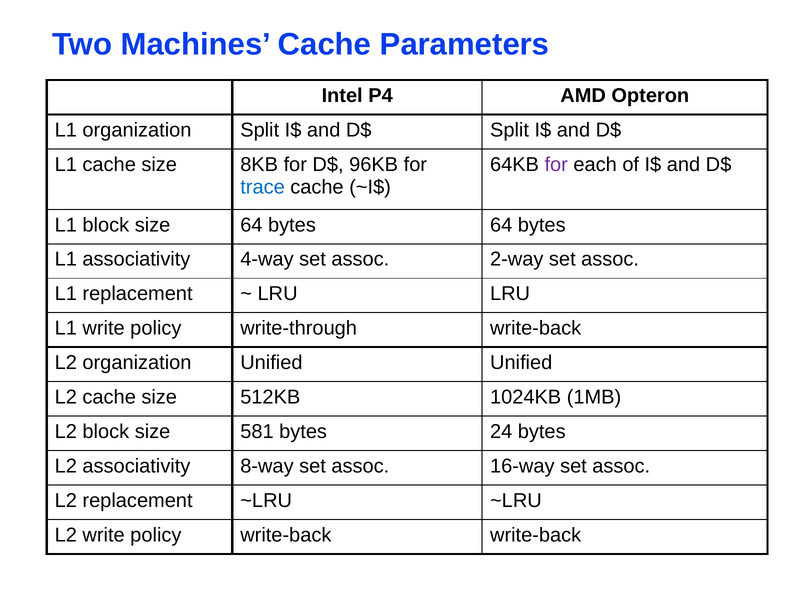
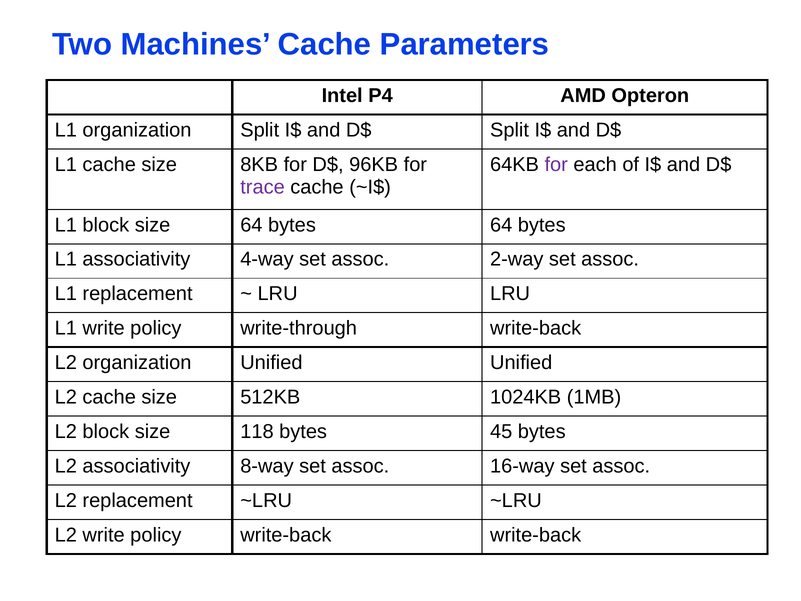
trace colour: blue -> purple
581: 581 -> 118
24: 24 -> 45
